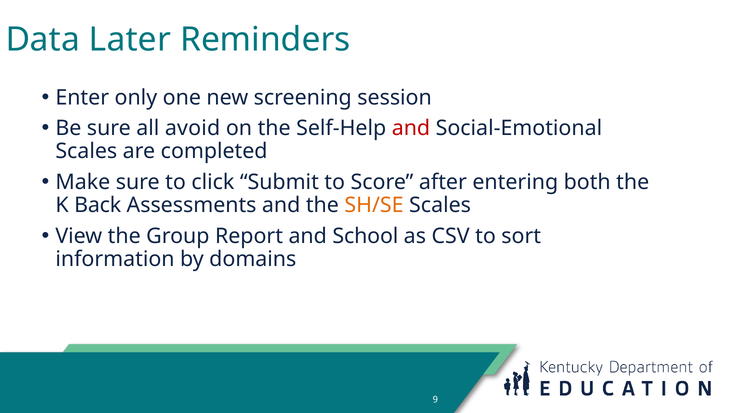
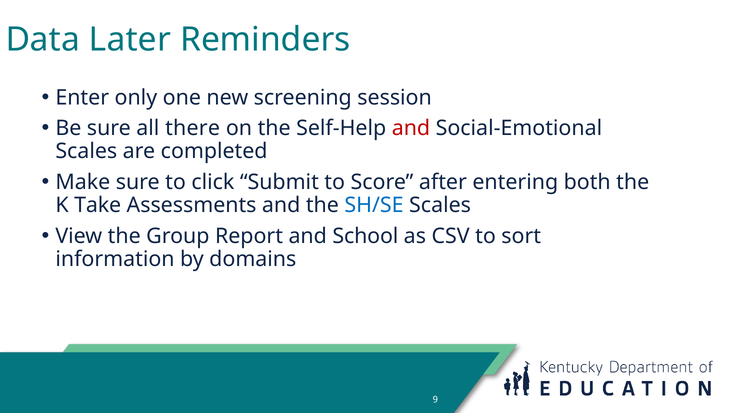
avoid: avoid -> there
Back: Back -> Take
SH/SE colour: orange -> blue
